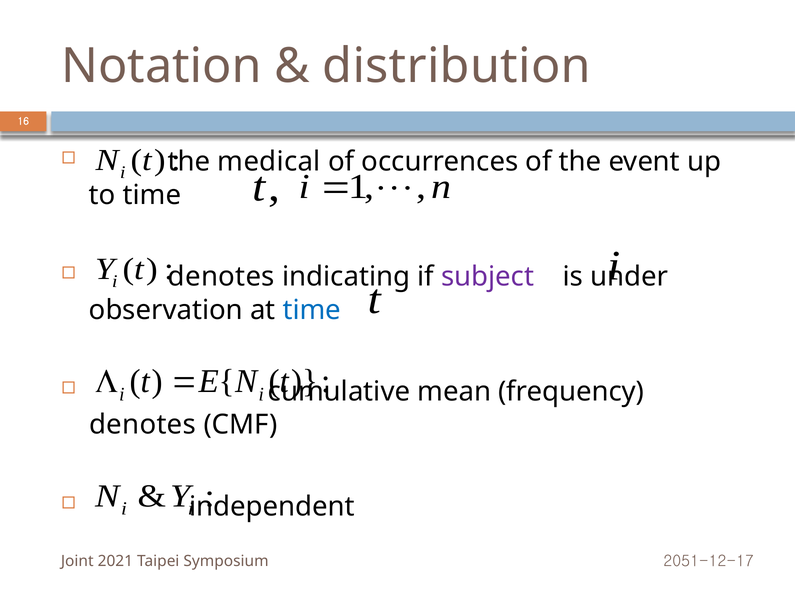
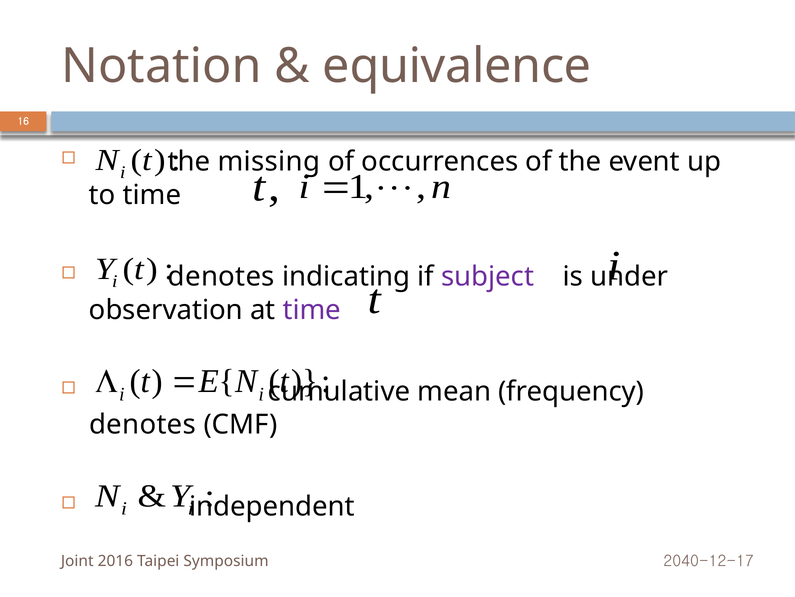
distribution: distribution -> equivalence
medical: medical -> missing
time at (312, 310) colour: blue -> purple
2051-12-17: 2051-12-17 -> 2040-12-17
2021: 2021 -> 2016
